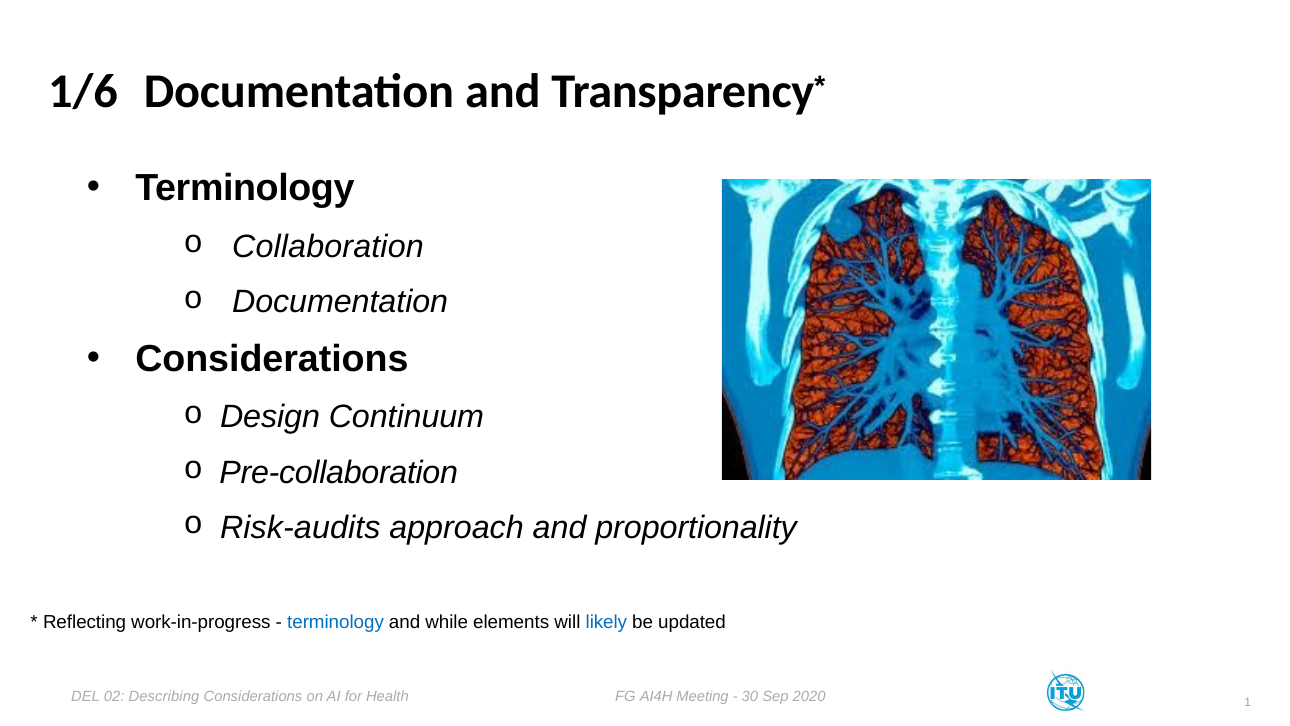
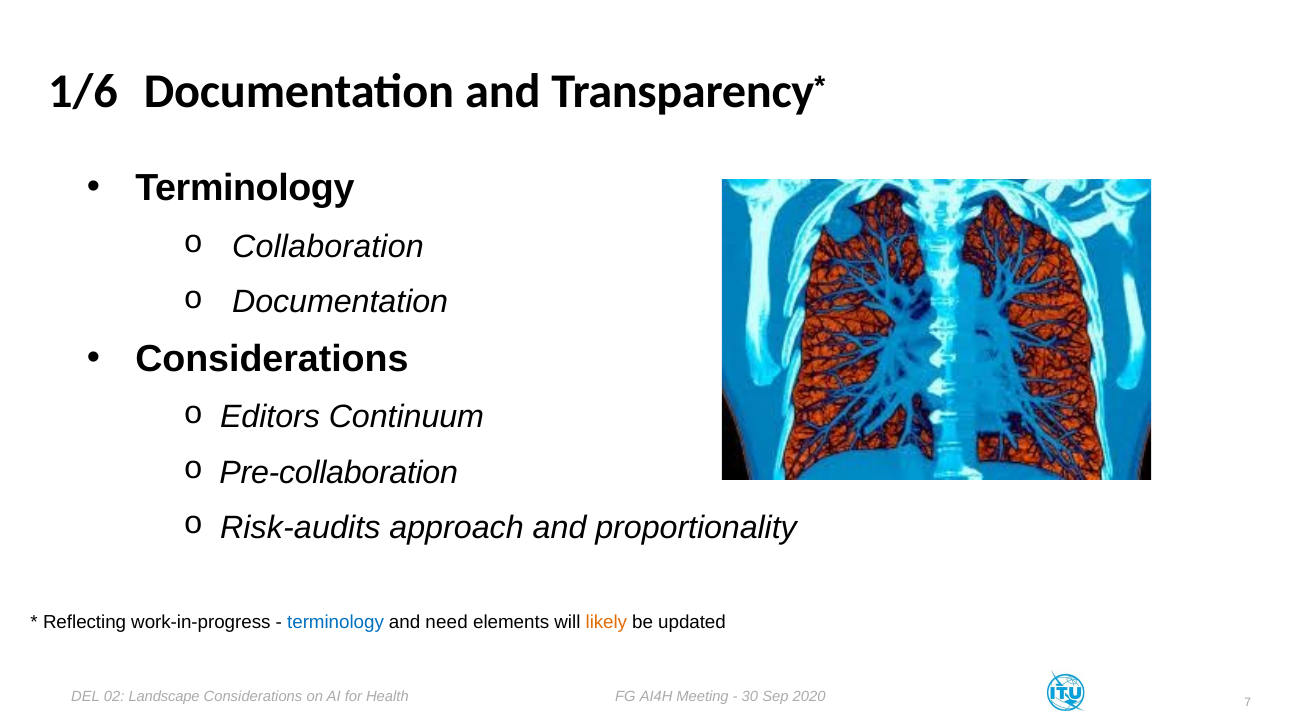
Design: Design -> Editors
while: while -> need
likely colour: blue -> orange
Describing: Describing -> Landscape
1: 1 -> 7
